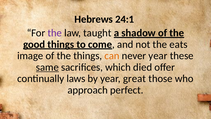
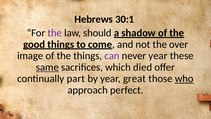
24:1: 24:1 -> 30:1
taught: taught -> should
eats: eats -> over
can colour: orange -> purple
laws: laws -> part
who underline: none -> present
